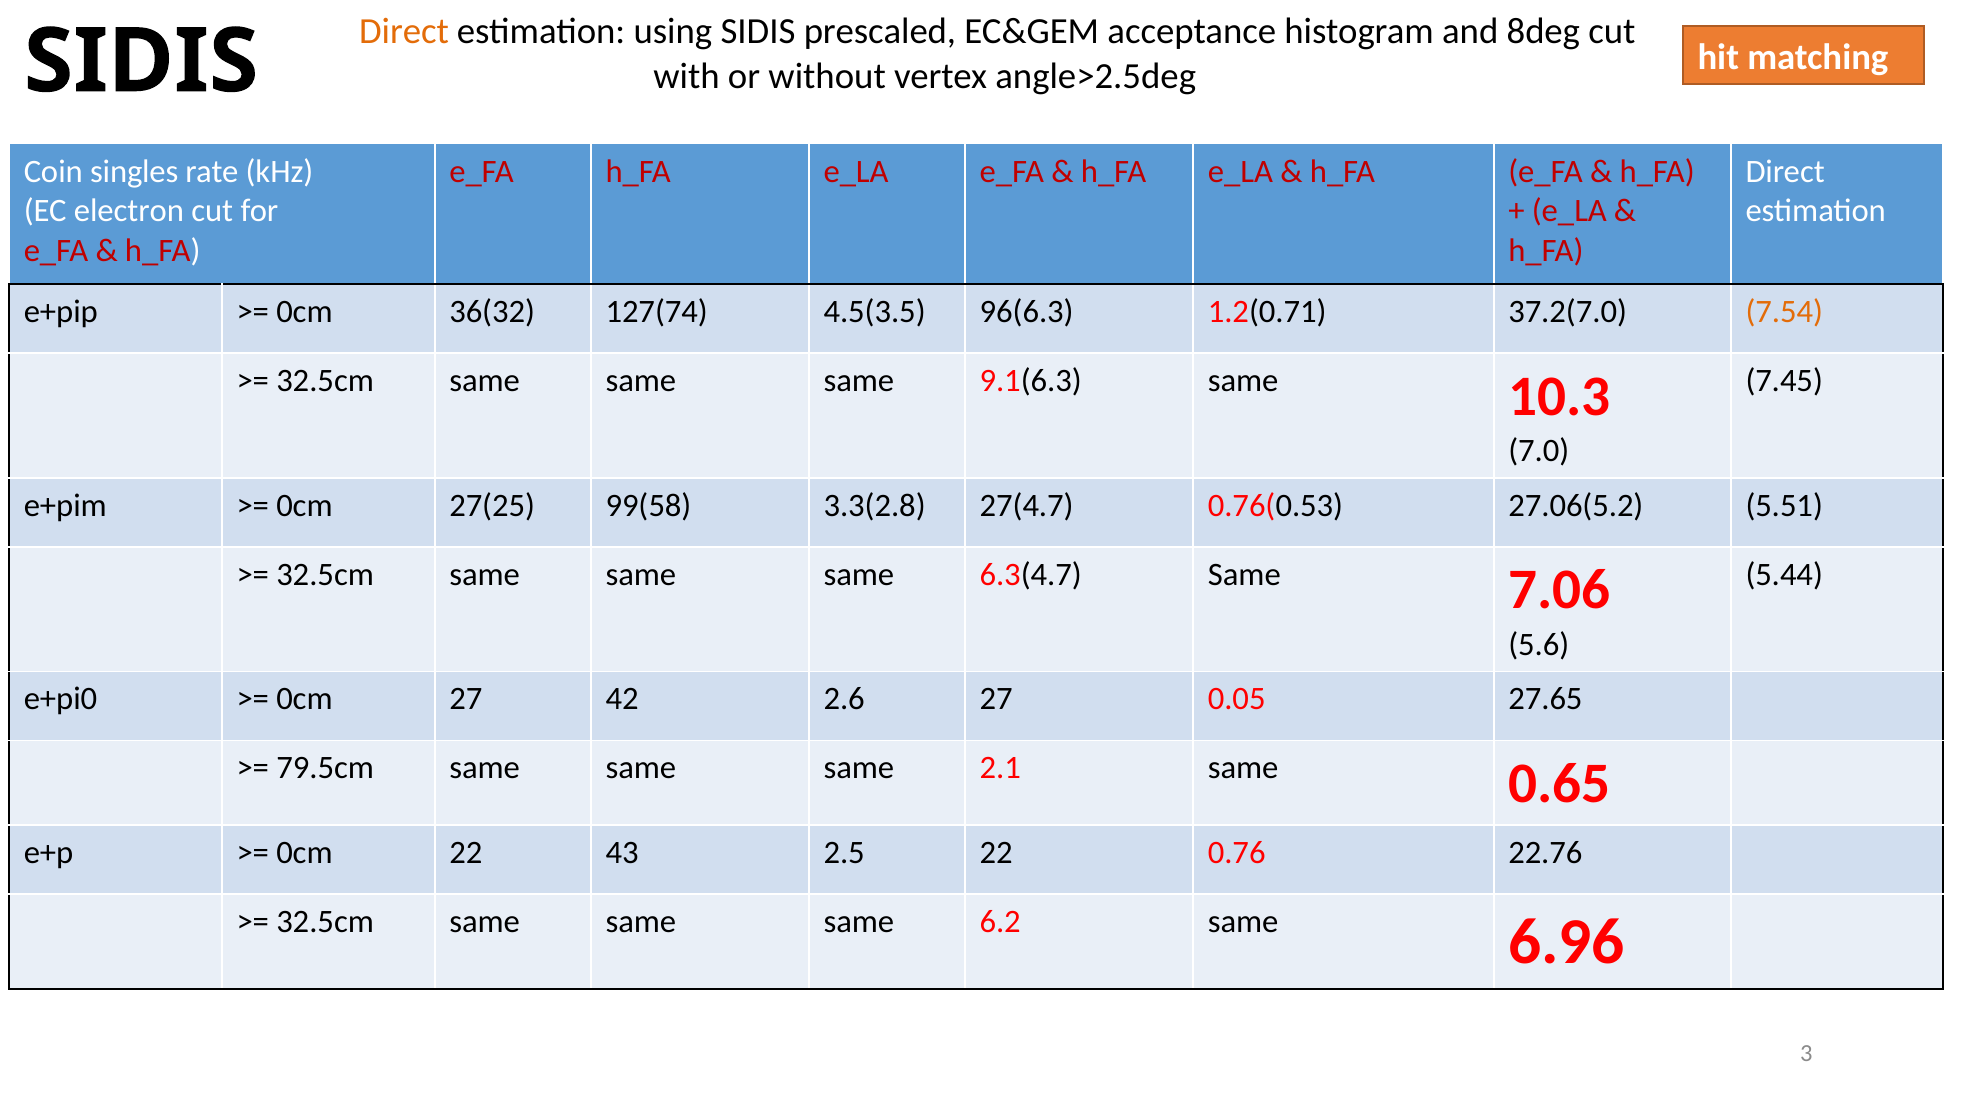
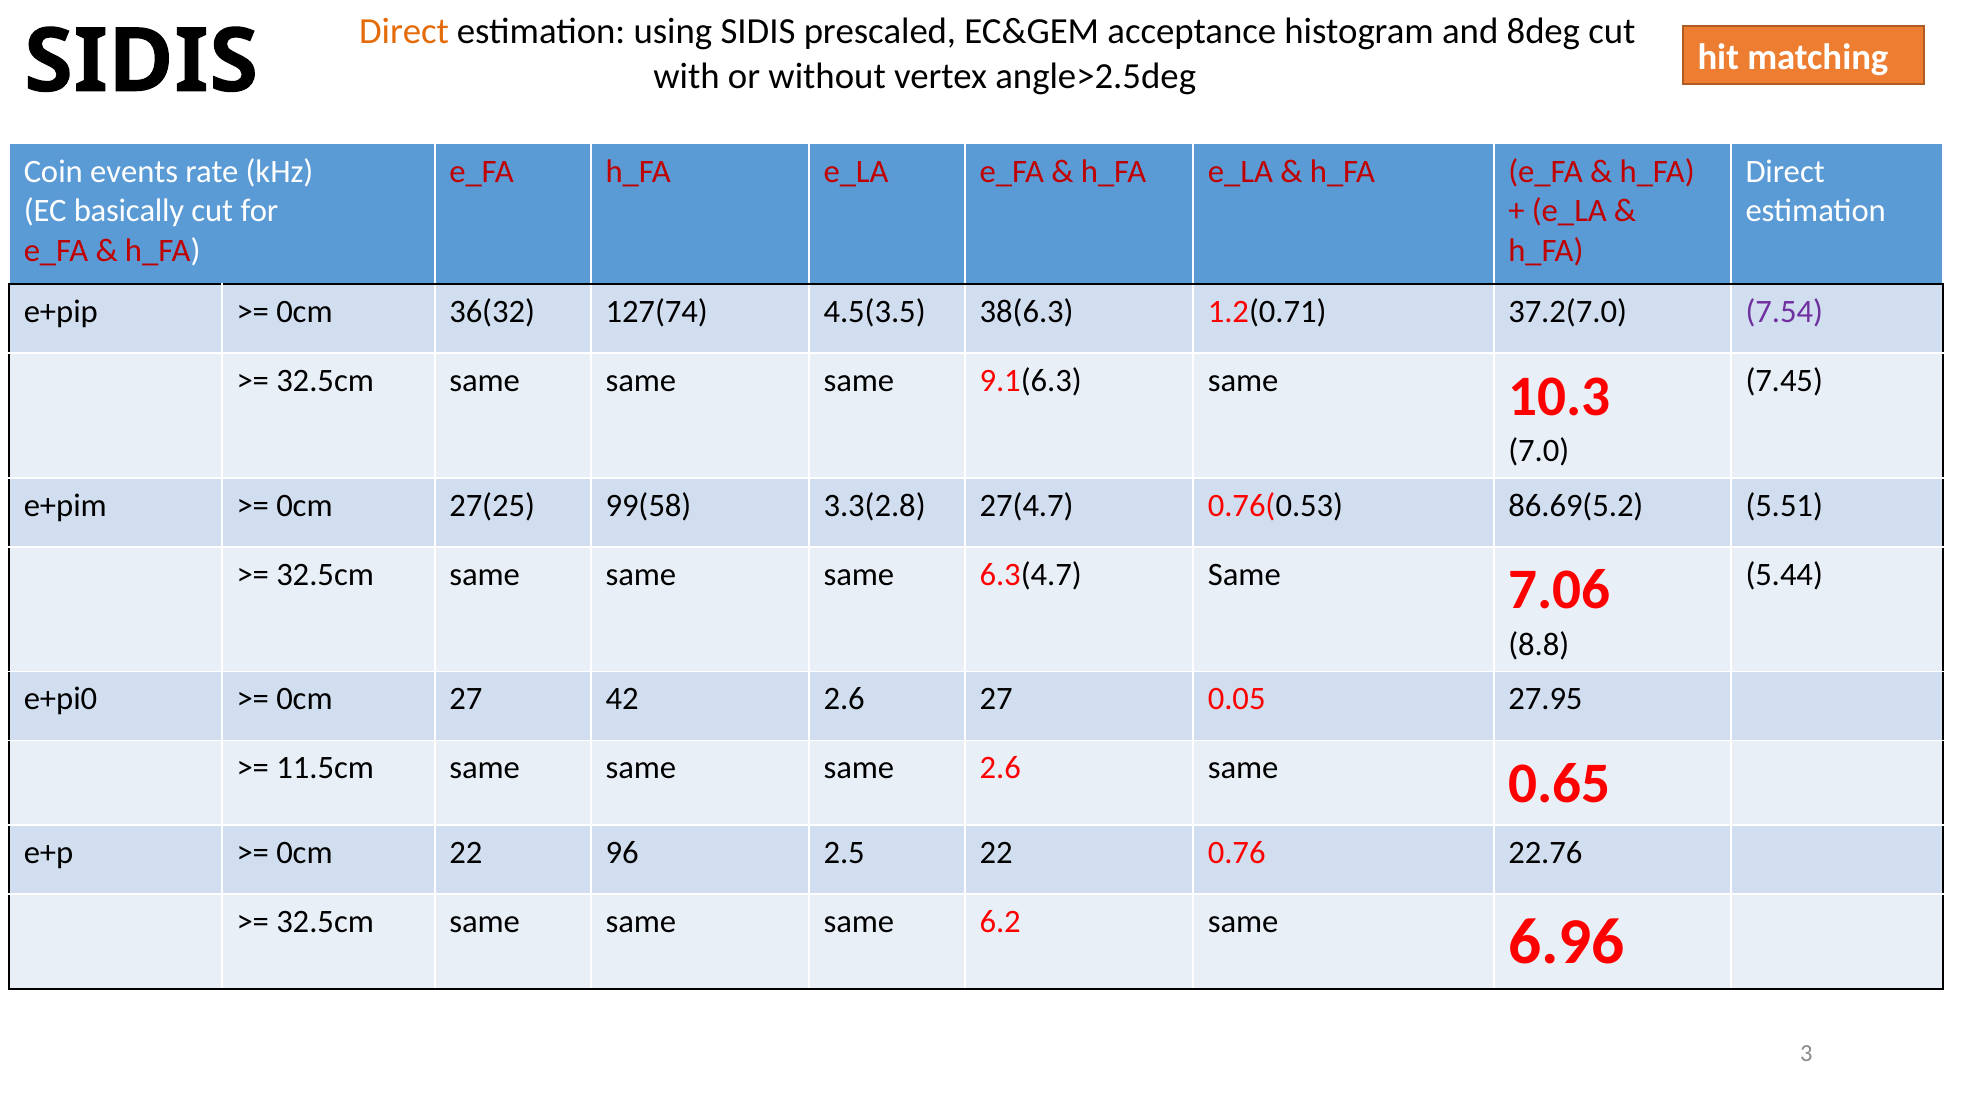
singles: singles -> events
electron: electron -> basically
96(6.3: 96(6.3 -> 38(6.3
7.54 colour: orange -> purple
27.06(5.2: 27.06(5.2 -> 86.69(5.2
5.6: 5.6 -> 8.8
27.65: 27.65 -> 27.95
79.5cm: 79.5cm -> 11.5cm
same 2.1: 2.1 -> 2.6
43: 43 -> 96
